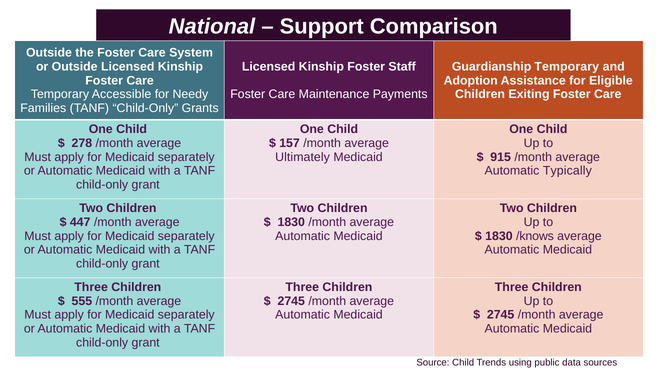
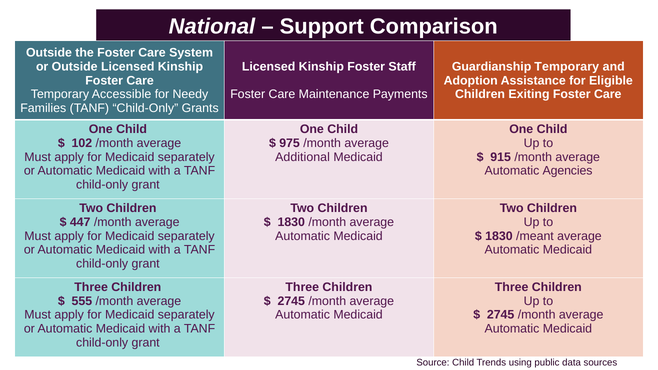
278: 278 -> 102
157: 157 -> 975
Ultimately: Ultimately -> Additional
Typically: Typically -> Agencies
/knows: /knows -> /meant
